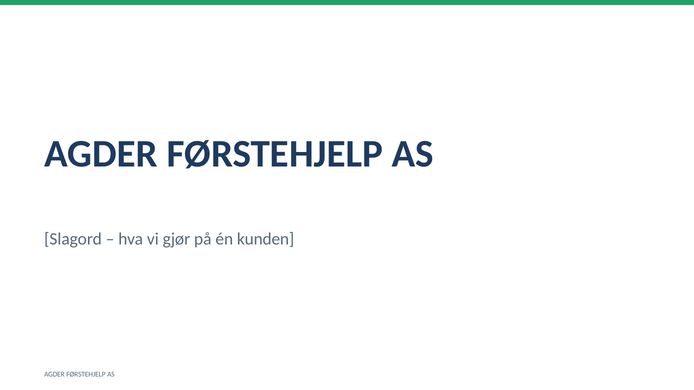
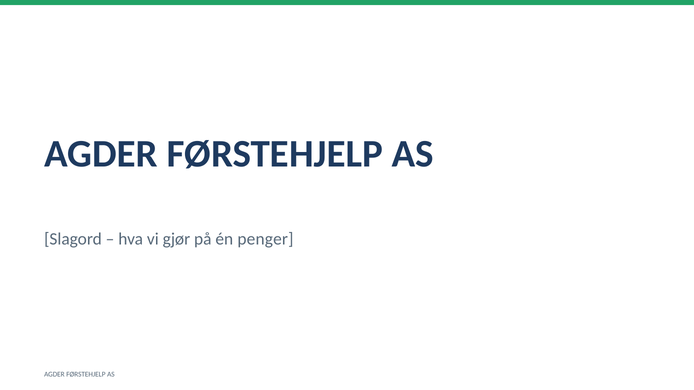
kunden: kunden -> penger
